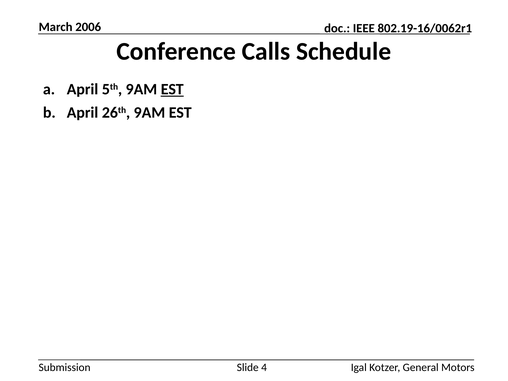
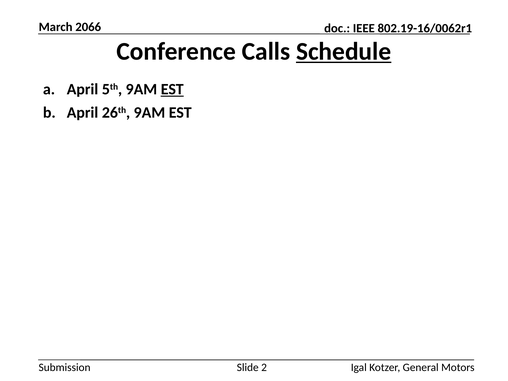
2006: 2006 -> 2066
Schedule underline: none -> present
4: 4 -> 2
